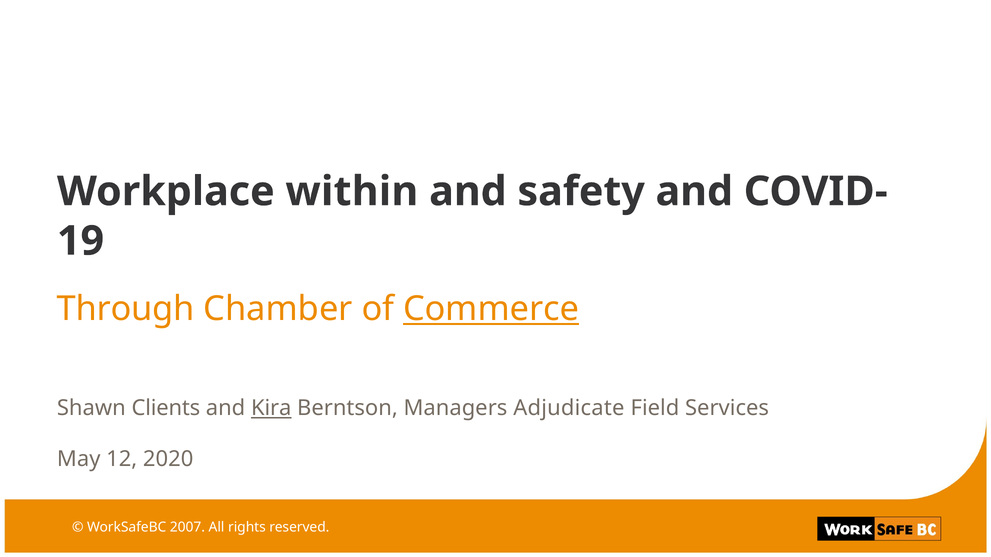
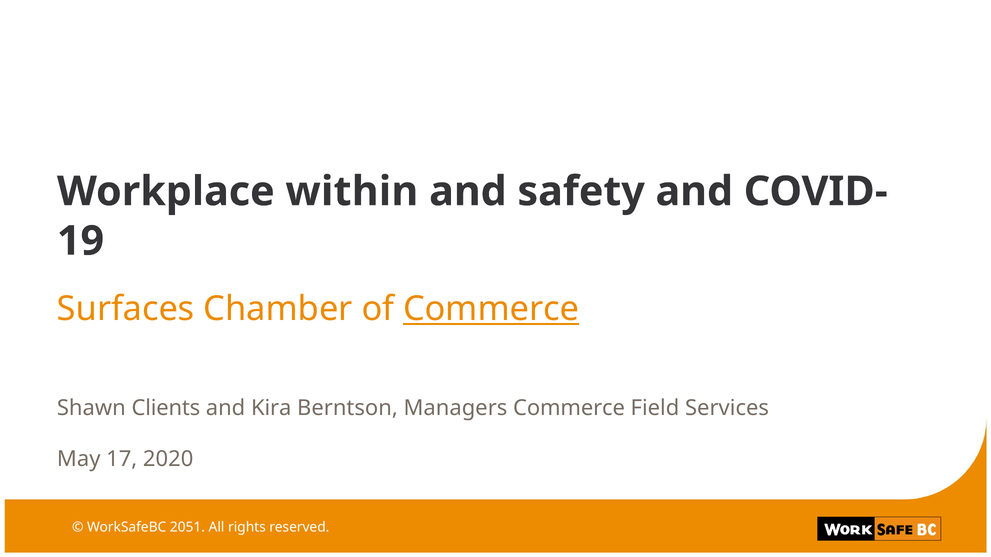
Through: Through -> Surfaces
Kira underline: present -> none
Managers Adjudicate: Adjudicate -> Commerce
12: 12 -> 17
2007: 2007 -> 2051
